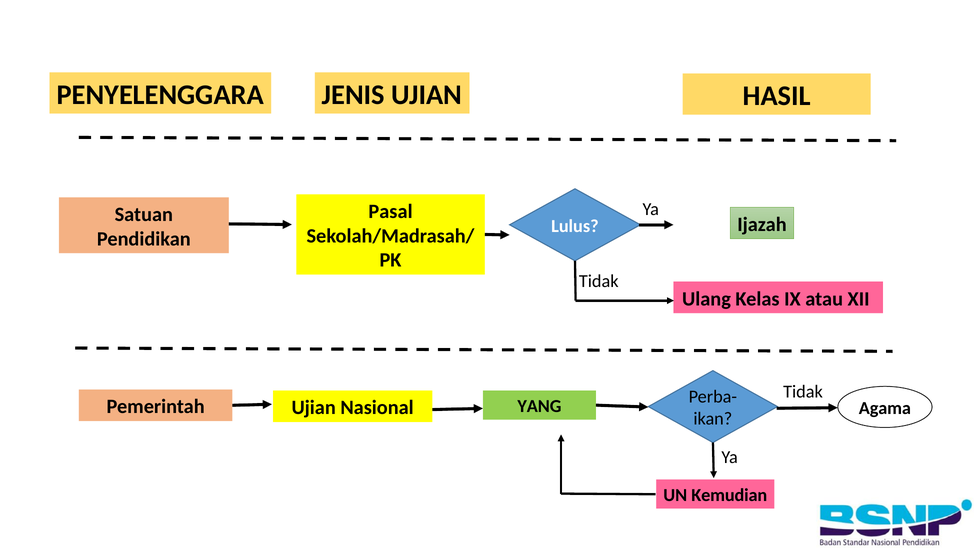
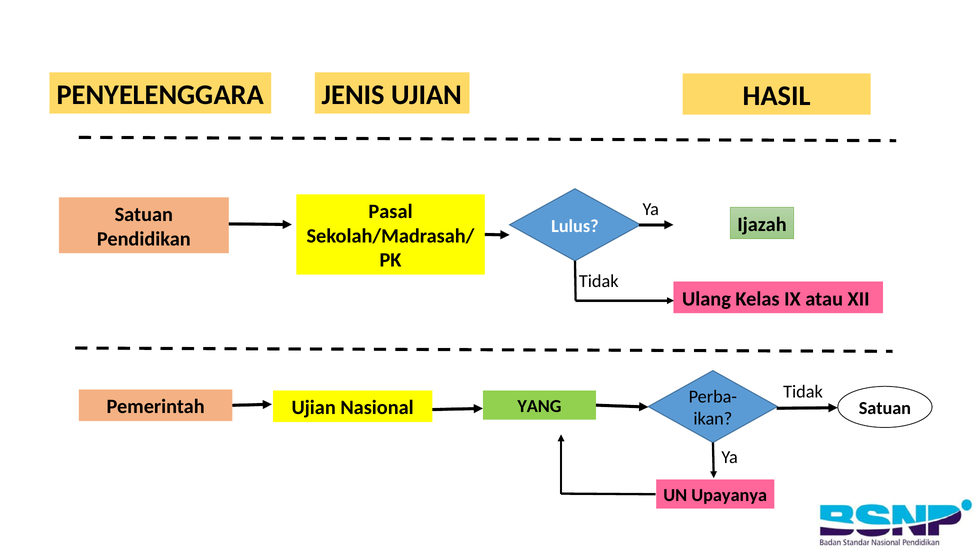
Agama at (885, 408): Agama -> Satuan
Kemudian: Kemudian -> Upayanya
